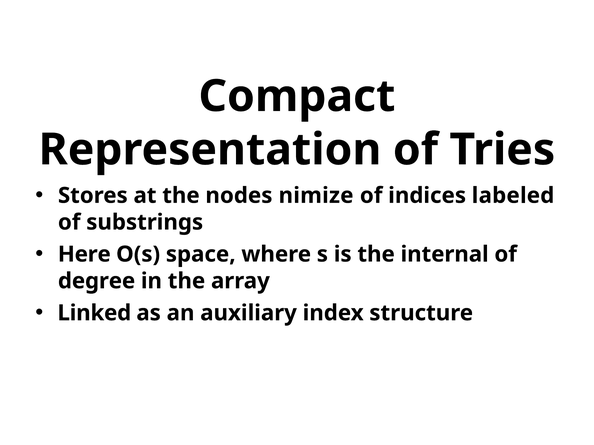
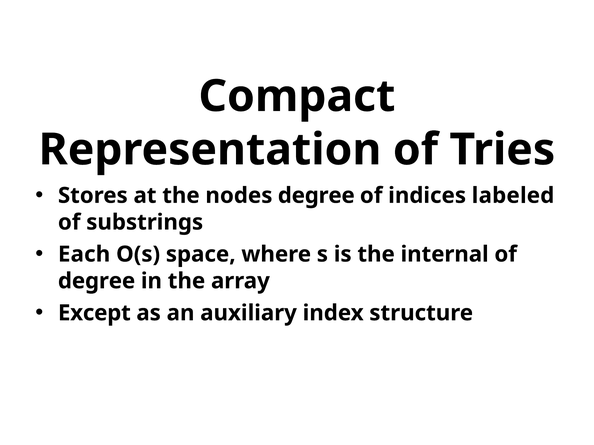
nodes nimize: nimize -> degree
Here: Here -> Each
Linked: Linked -> Except
